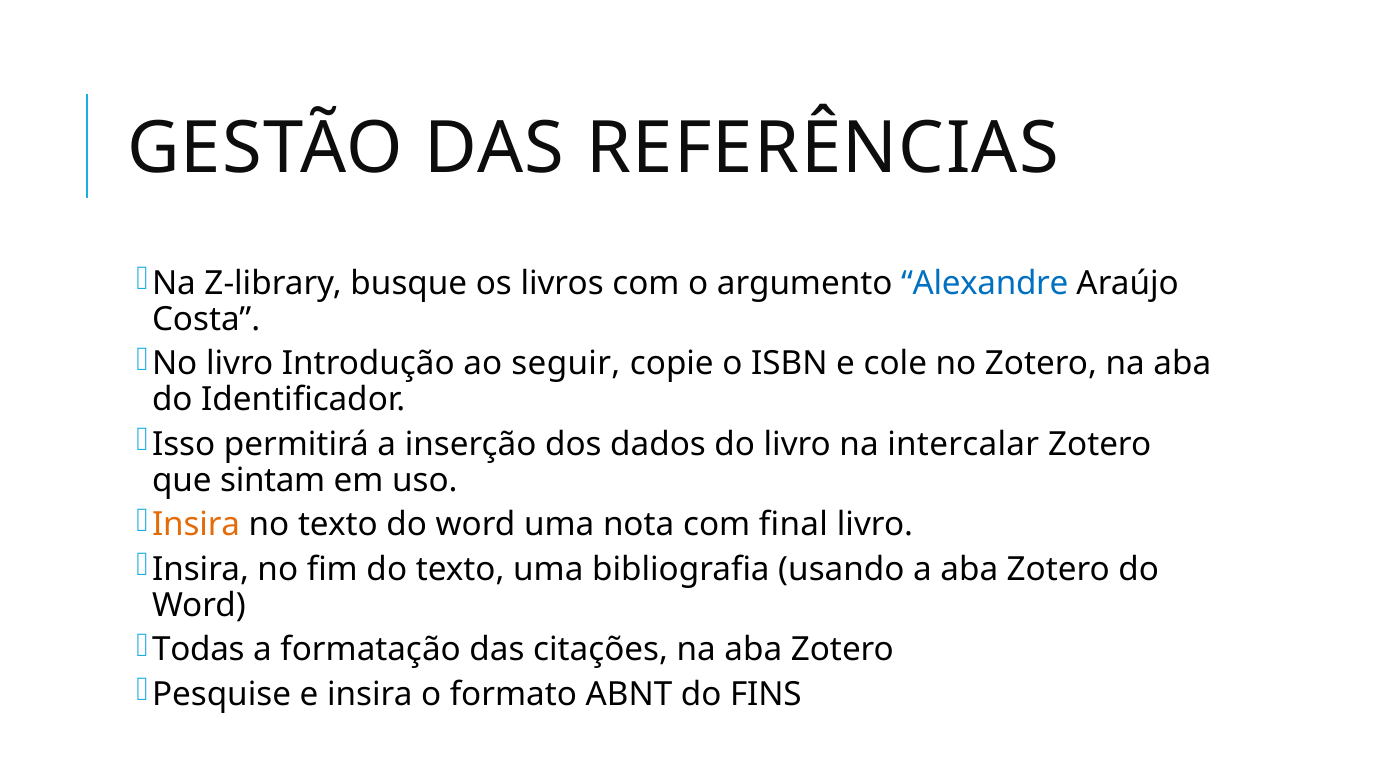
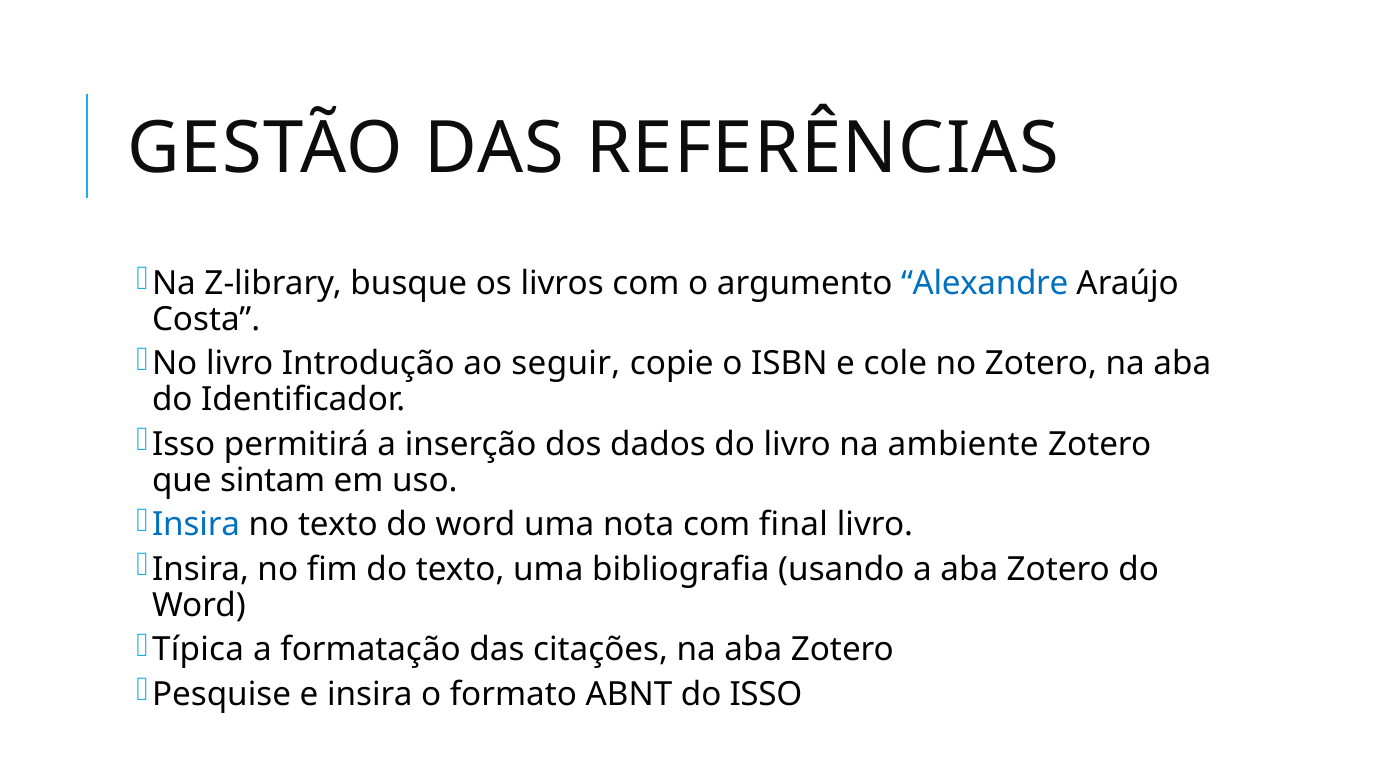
intercalar: intercalar -> ambiente
Insira at (196, 525) colour: orange -> blue
Todas: Todas -> Típica
do FINS: FINS -> ISSO
